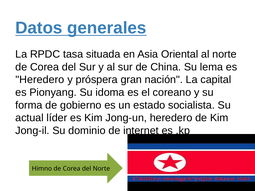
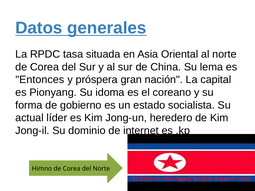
Heredero at (40, 80): Heredero -> Entonces
